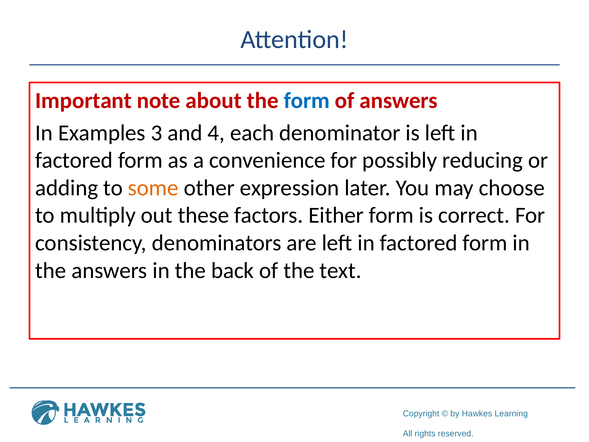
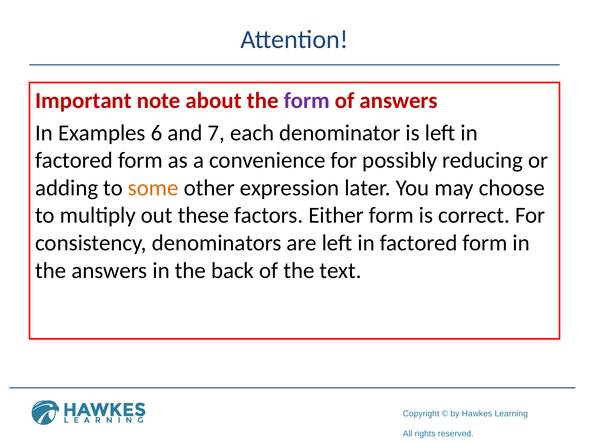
form at (307, 101) colour: blue -> purple
3: 3 -> 6
4: 4 -> 7
